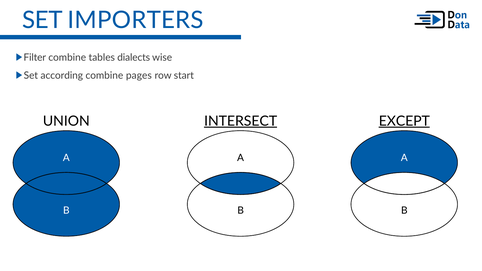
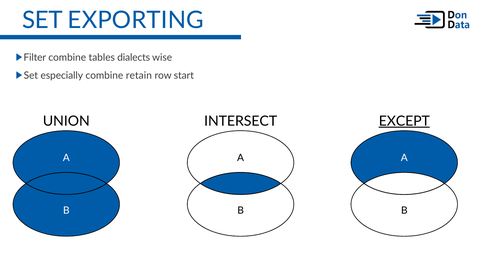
IMPORTERS: IMPORTERS -> EXPORTING
according: according -> especially
pages: pages -> retain
INTERSECT underline: present -> none
